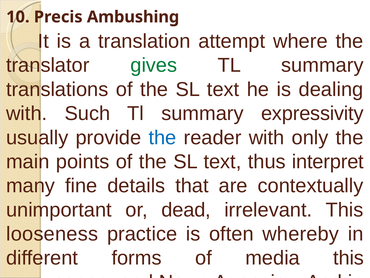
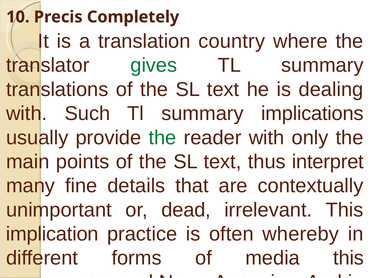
Precis Ambushing: Ambushing -> Completely
translation attempt: attempt -> country
expressivity: expressivity -> implications
the at (162, 137) colour: blue -> green
looseness: looseness -> implication
